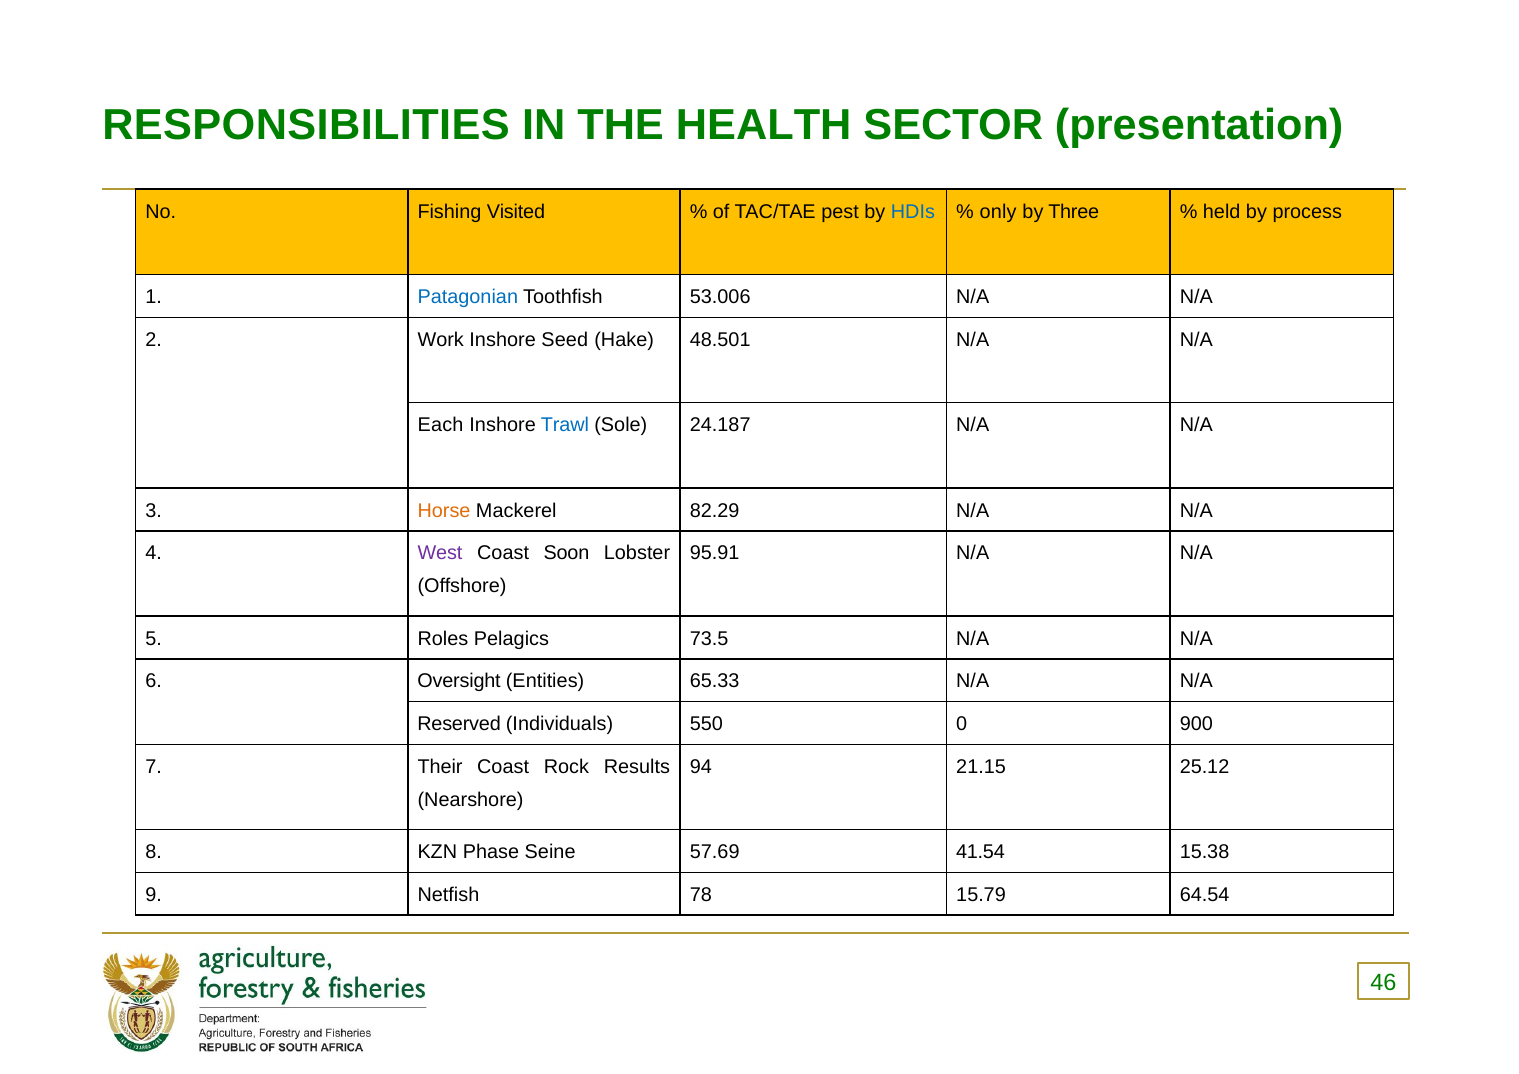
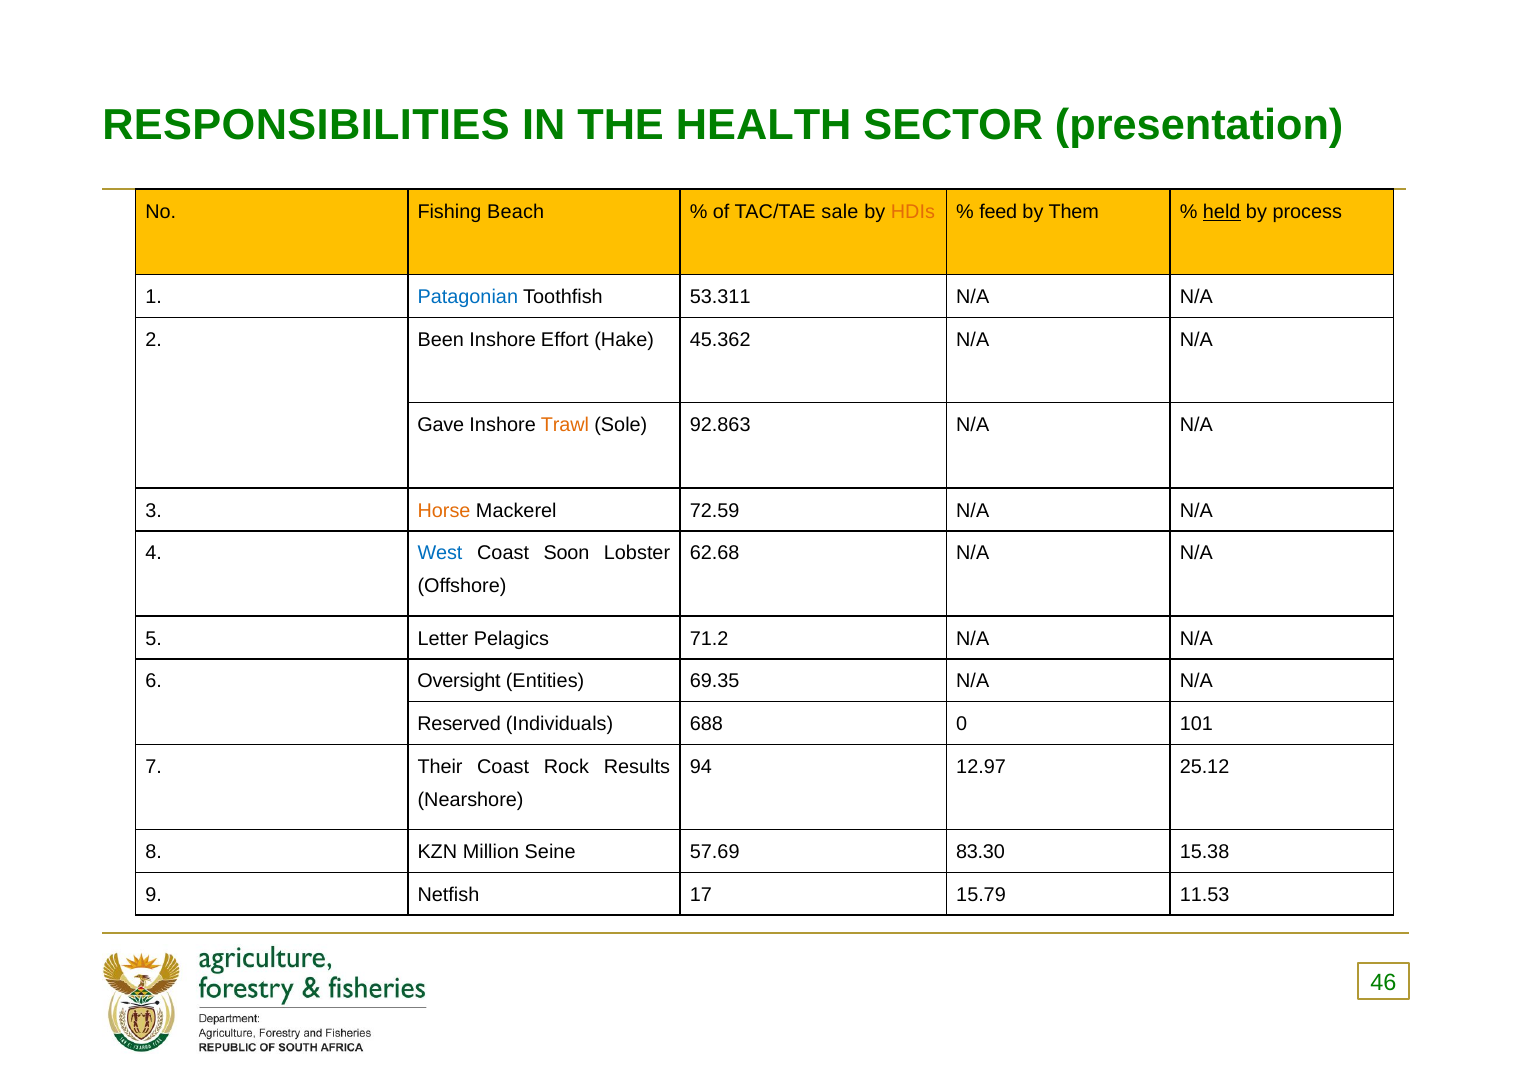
Visited: Visited -> Beach
pest: pest -> sale
HDIs colour: blue -> orange
only: only -> feed
Three: Three -> Them
held underline: none -> present
53.006: 53.006 -> 53.311
Work: Work -> Been
Seed: Seed -> Effort
48.501: 48.501 -> 45.362
Each: Each -> Gave
Trawl colour: blue -> orange
24.187: 24.187 -> 92.863
82.29: 82.29 -> 72.59
West colour: purple -> blue
95.91: 95.91 -> 62.68
Roles: Roles -> Letter
73.5: 73.5 -> 71.2
65.33: 65.33 -> 69.35
550: 550 -> 688
900: 900 -> 101
21.15: 21.15 -> 12.97
Phase: Phase -> Million
41.54: 41.54 -> 83.30
78: 78 -> 17
64.54: 64.54 -> 11.53
